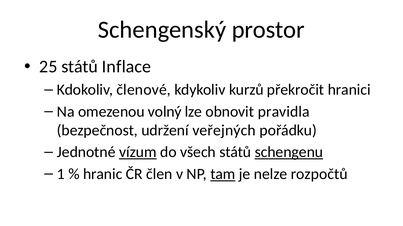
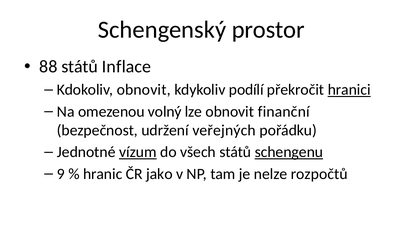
25: 25 -> 88
Kdokoliv členové: členové -> obnovit
kurzů: kurzů -> podílí
hranici underline: none -> present
pravidla: pravidla -> finanční
1: 1 -> 9
člen: člen -> jako
tam underline: present -> none
